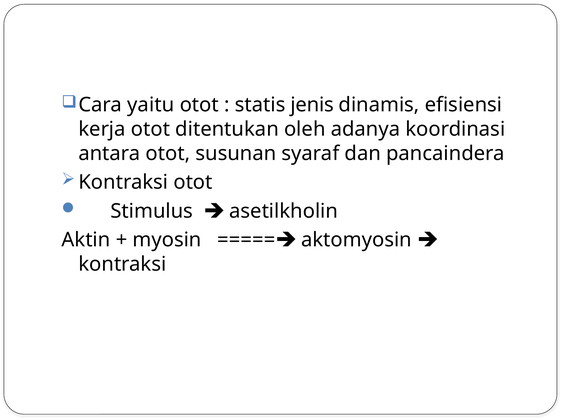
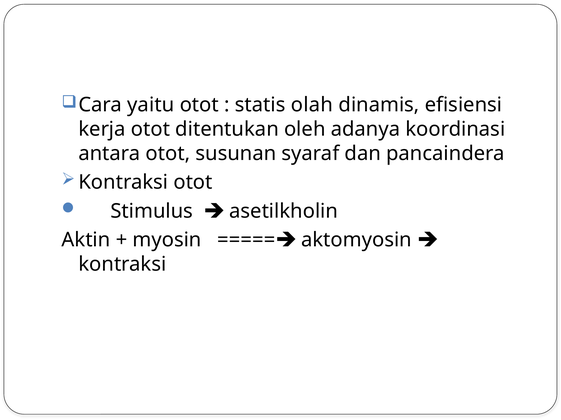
jenis: jenis -> olah
